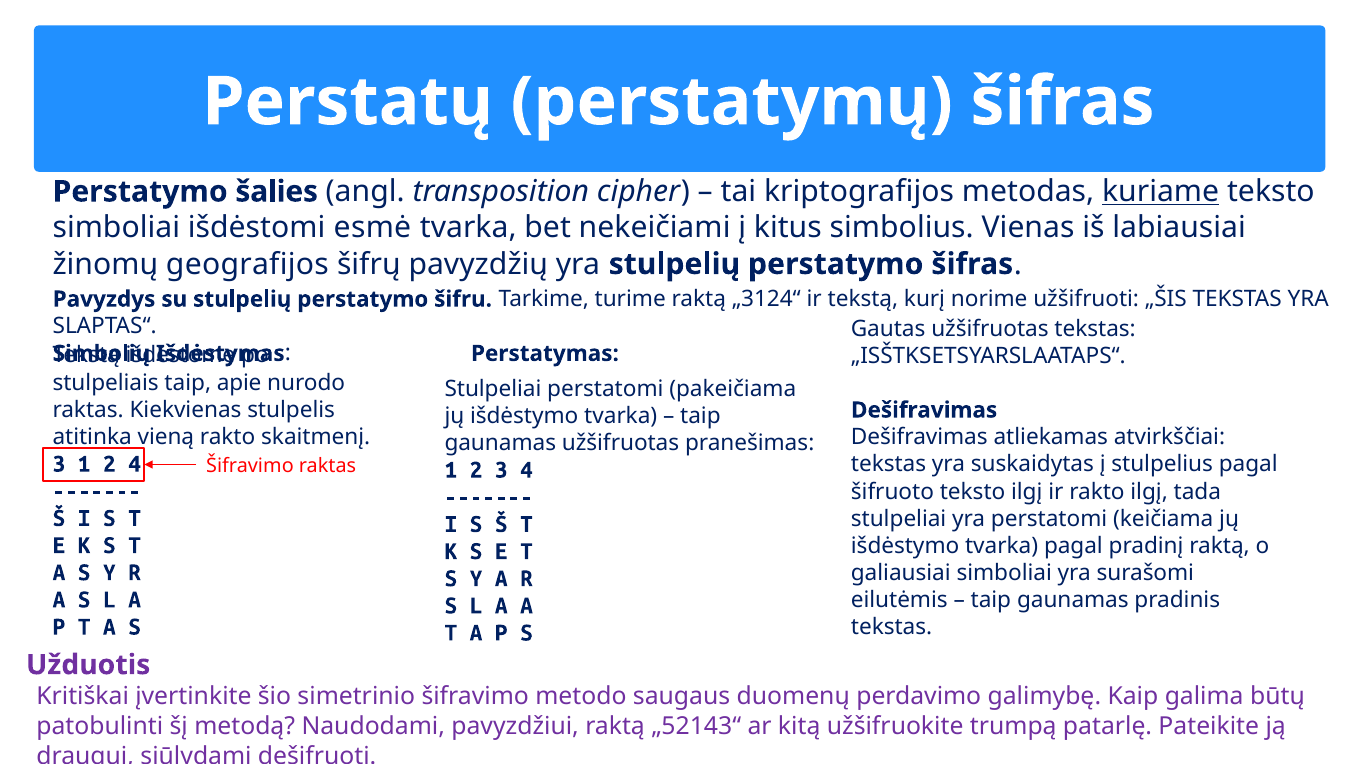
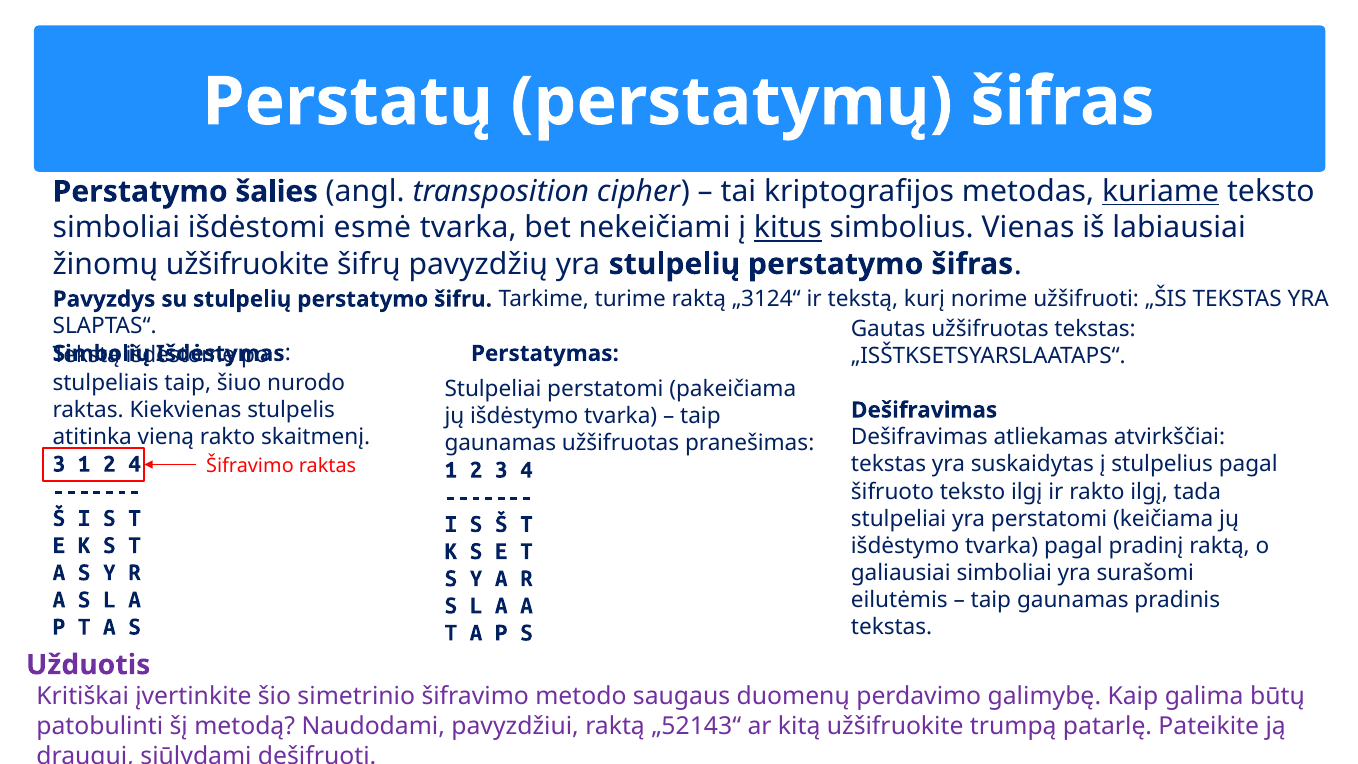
kitus underline: none -> present
žinomų geografijos: geografijos -> užšifruokite
apie: apie -> šiuo
